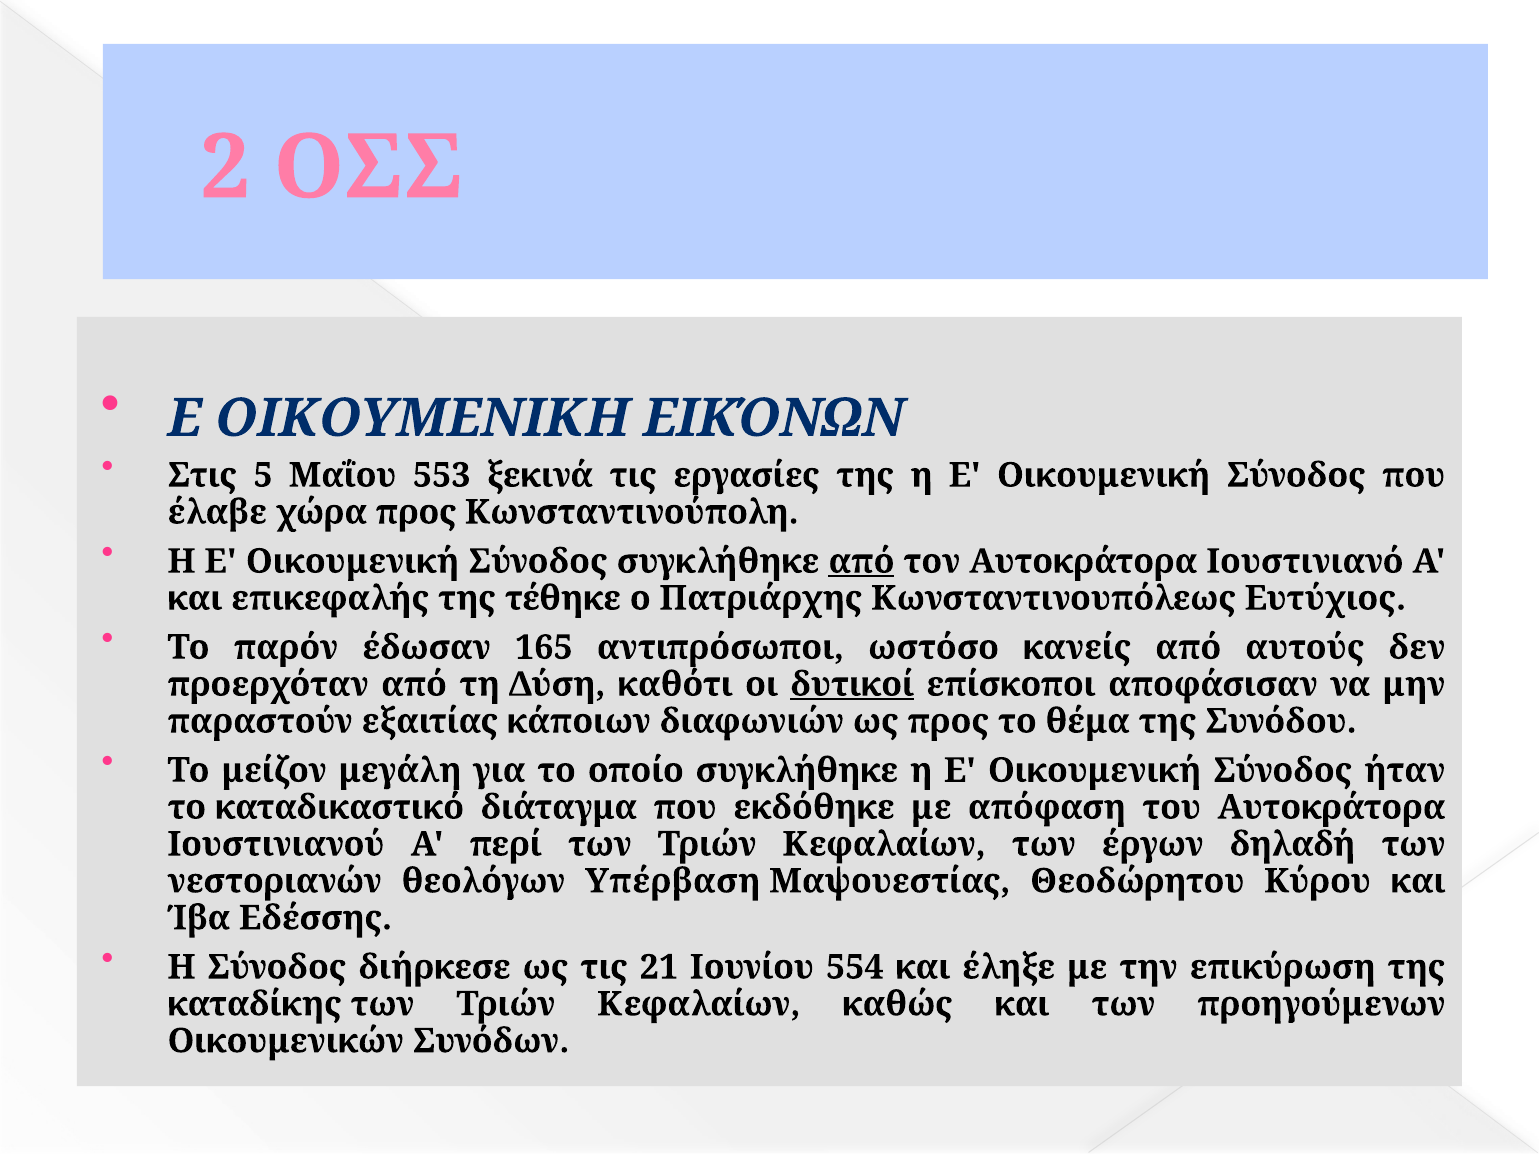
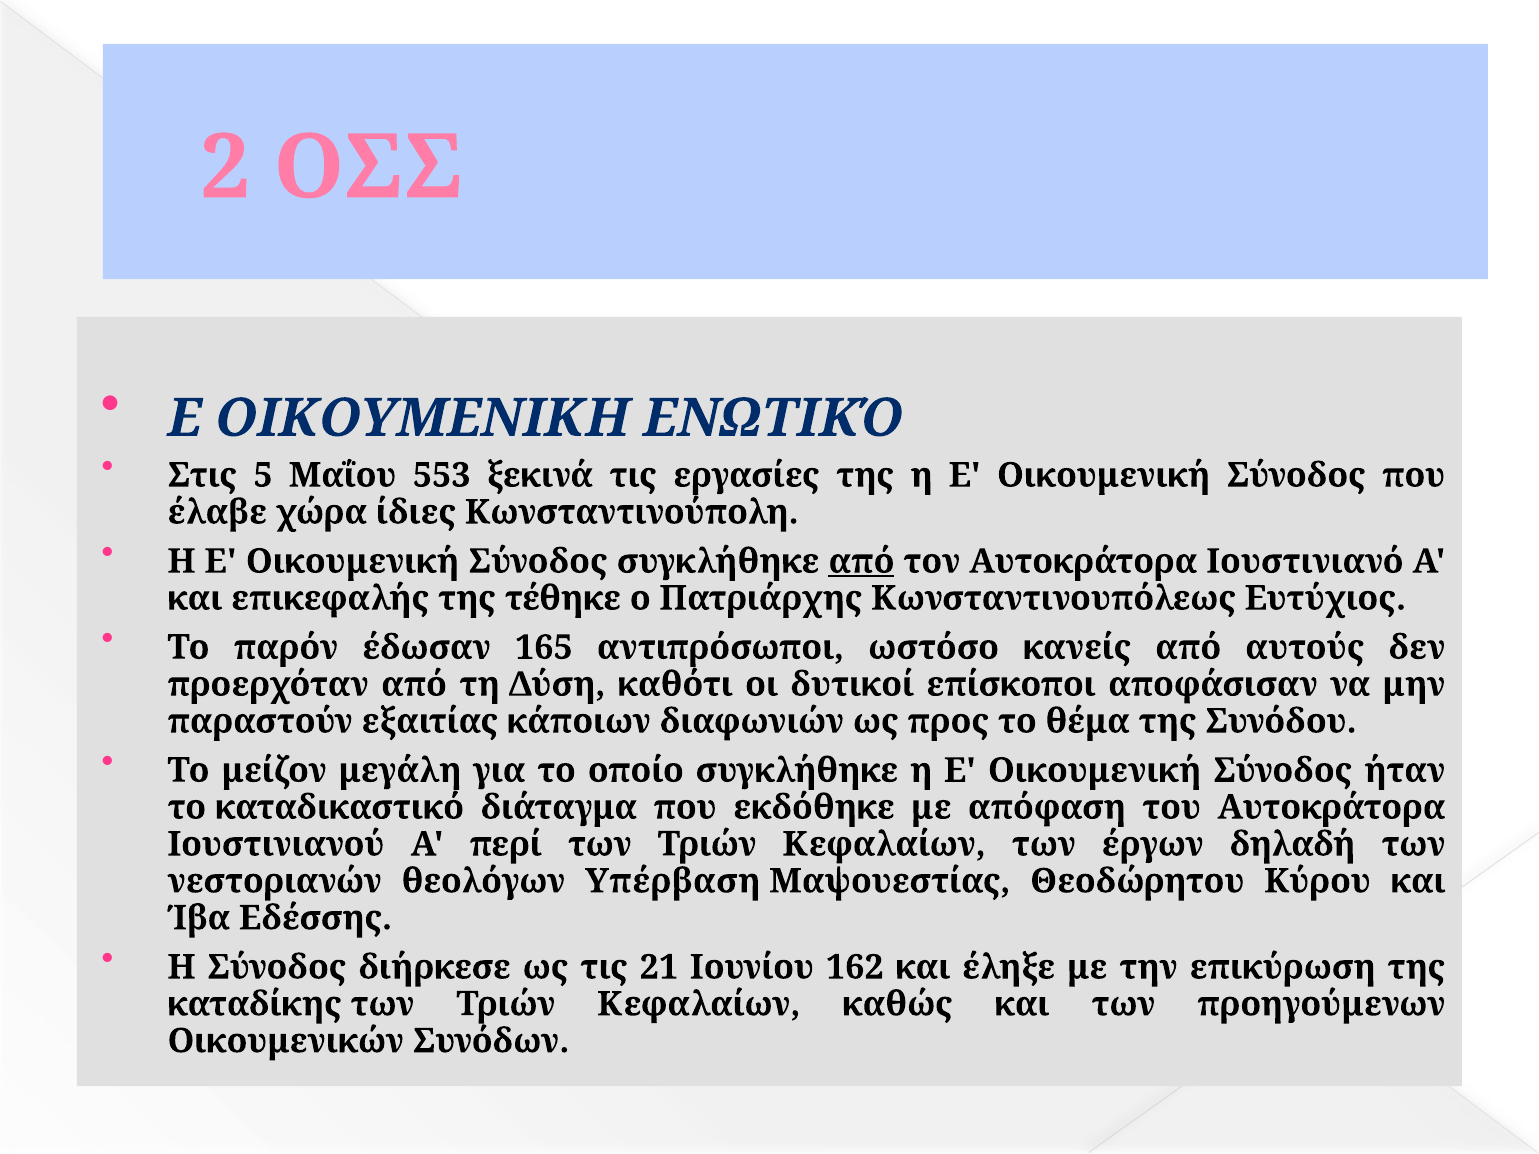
ΕΙΚΌΝΩΝ: ΕΙΚΌΝΩΝ -> ΕΝΩΤΙΚΌ
χώρα προς: προς -> ίδιες
δυτικοί underline: present -> none
554: 554 -> 162
